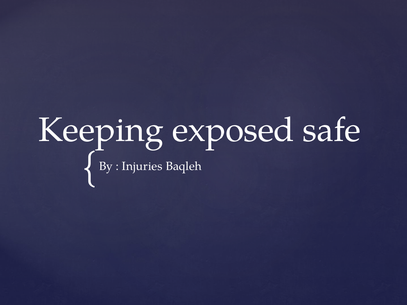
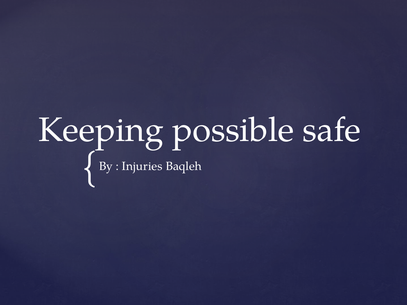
exposed: exposed -> possible
